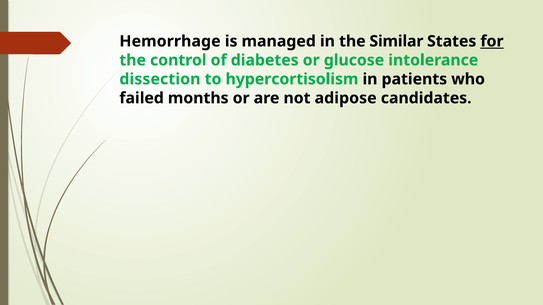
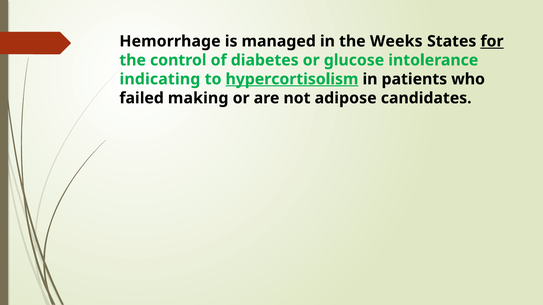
Similar: Similar -> Weeks
dissection: dissection -> indicating
hypercortisolism underline: none -> present
months: months -> making
